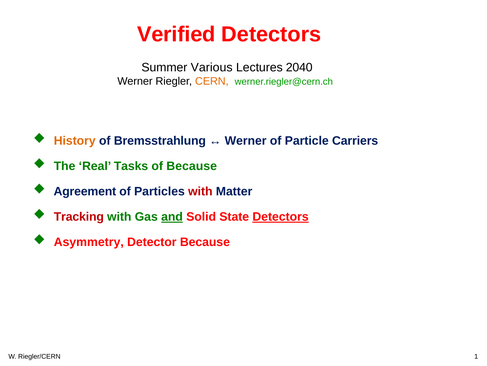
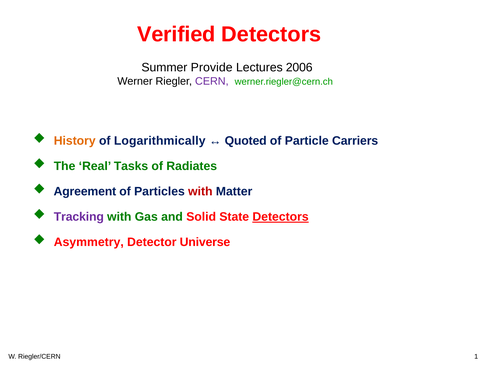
Various: Various -> Provide
2040: 2040 -> 2006
CERN colour: orange -> purple
Bremsstrahlung: Bremsstrahlung -> Logarithmically
Werner at (246, 141): Werner -> Quoted
of Because: Because -> Radiates
Tracking colour: red -> purple
and underline: present -> none
Detector Because: Because -> Universe
